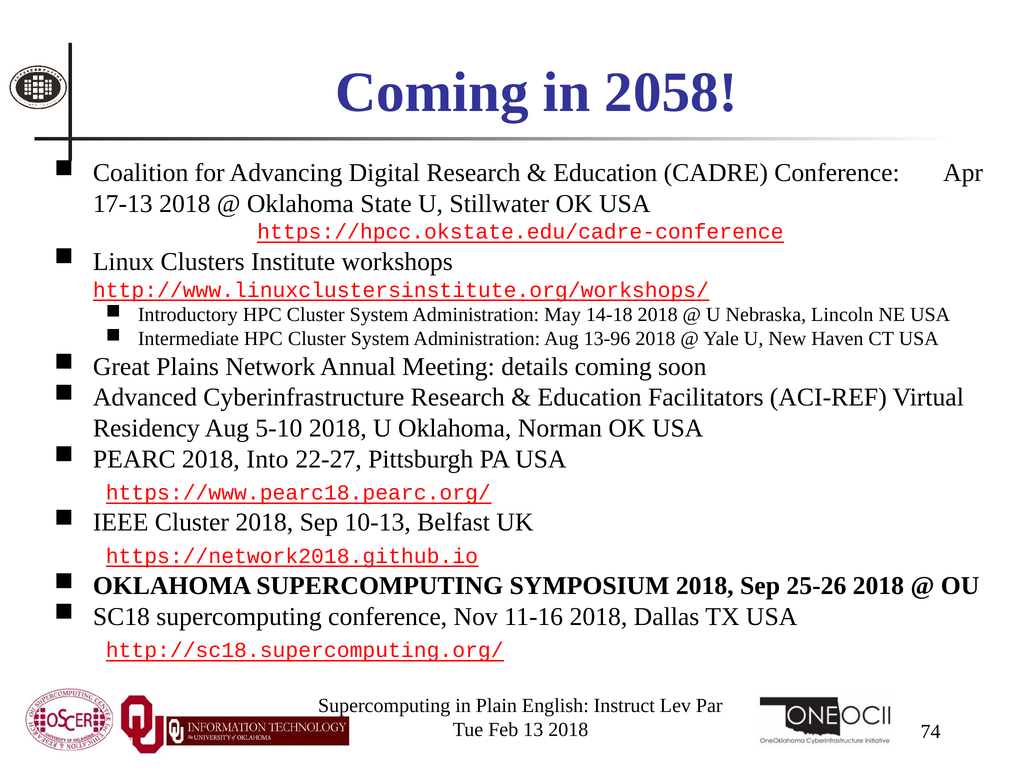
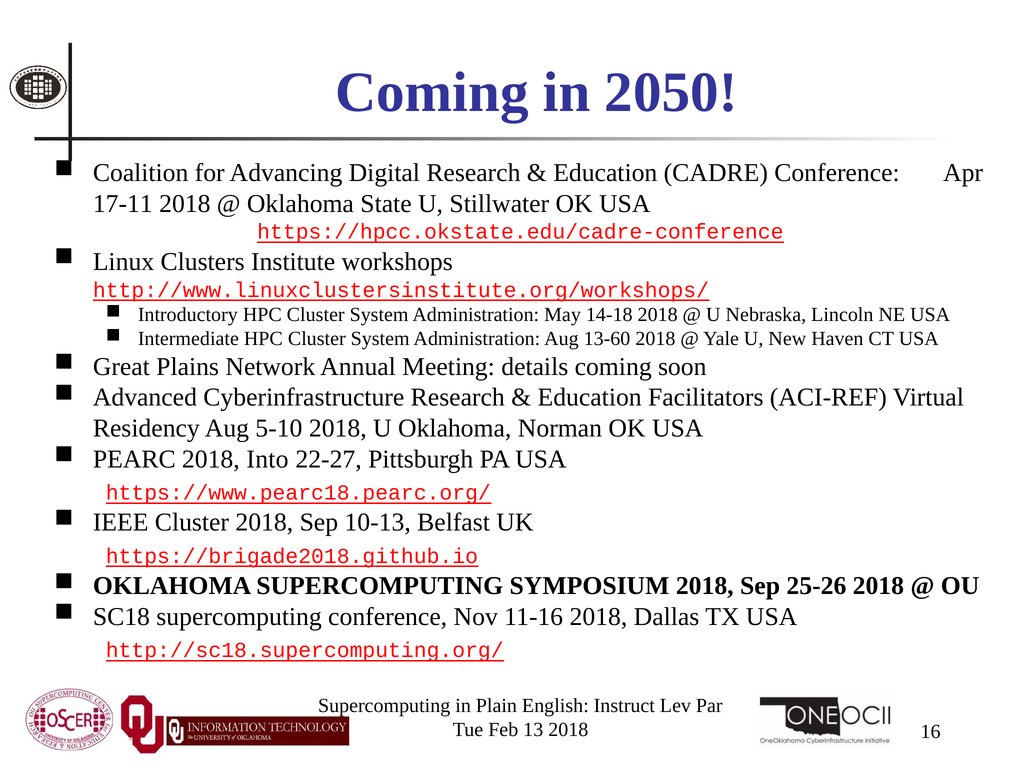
2058: 2058 -> 2050
17-13: 17-13 -> 17-11
13-96: 13-96 -> 13-60
https://network2018.github.io: https://network2018.github.io -> https://brigade2018.github.io
74: 74 -> 16
